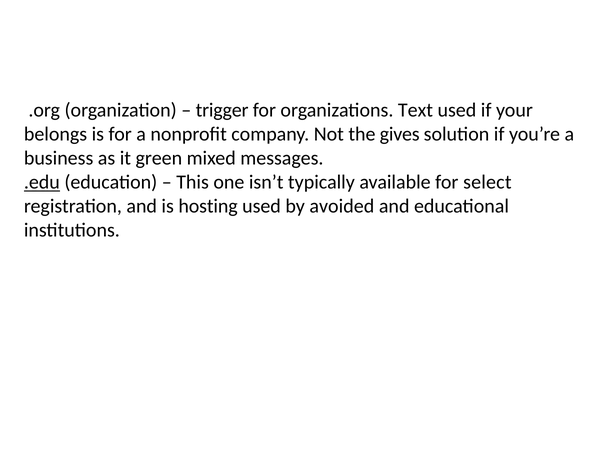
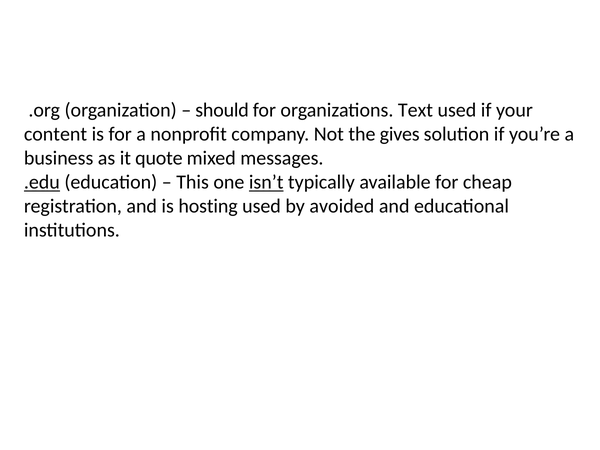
trigger: trigger -> should
belongs: belongs -> content
green: green -> quote
isn’t underline: none -> present
select: select -> cheap
